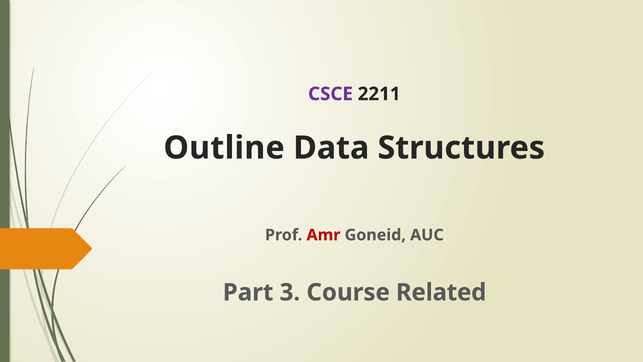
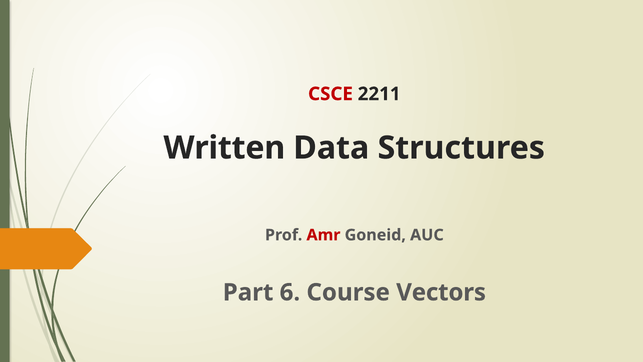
CSCE colour: purple -> red
Outline: Outline -> Written
3: 3 -> 6
Related: Related -> Vectors
